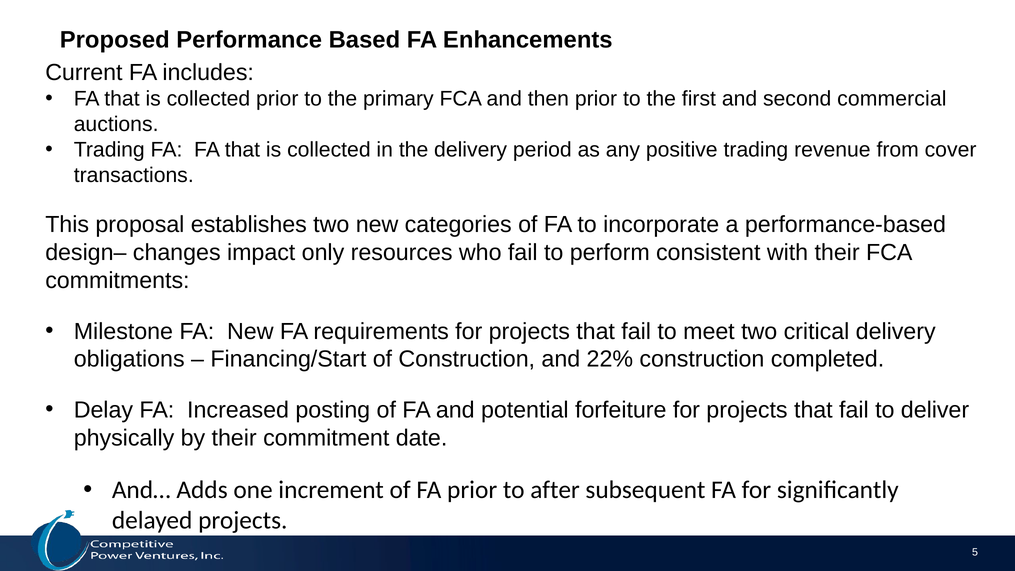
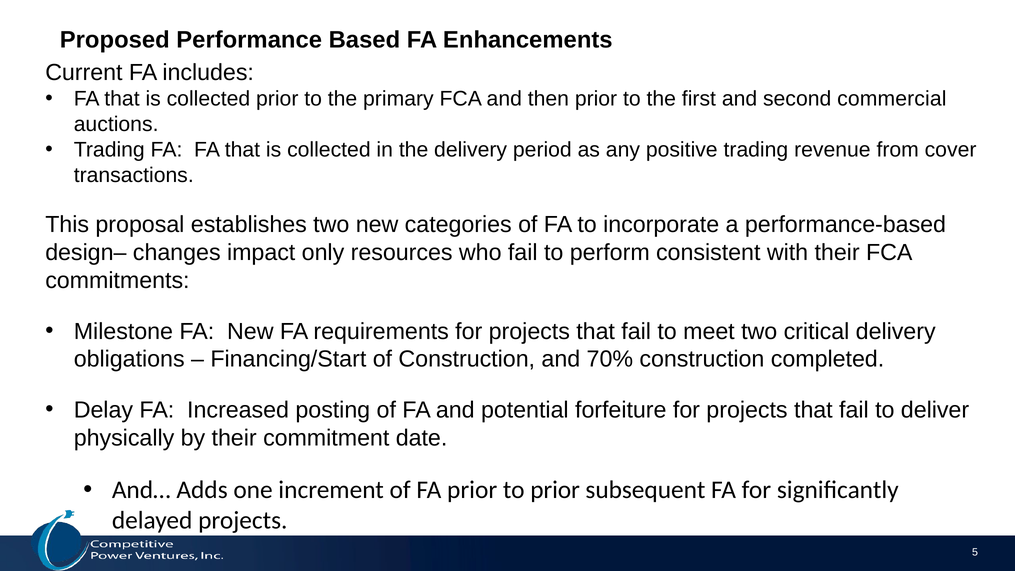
22%: 22% -> 70%
to after: after -> prior
